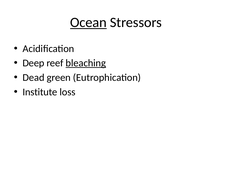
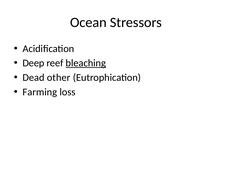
Ocean underline: present -> none
green: green -> other
Institute: Institute -> Farming
